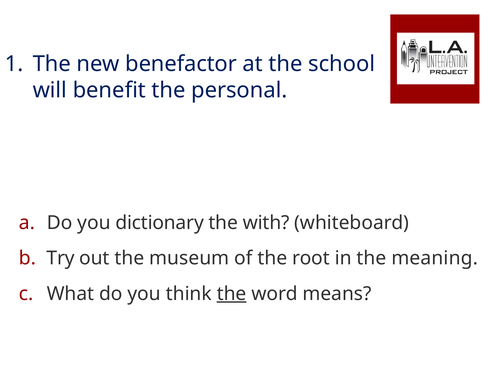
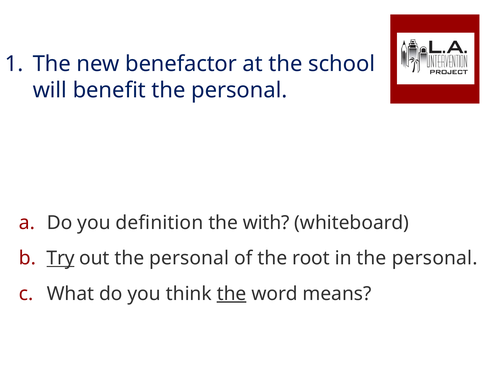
dictionary: dictionary -> definition
Try underline: none -> present
out the museum: museum -> personal
in the meaning: meaning -> personal
